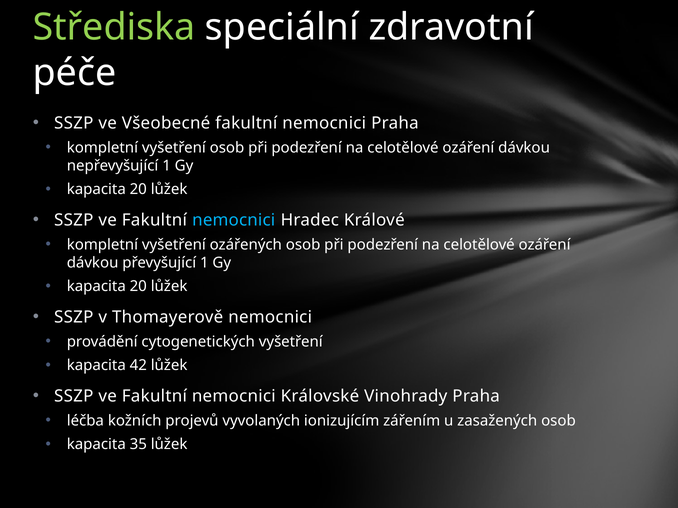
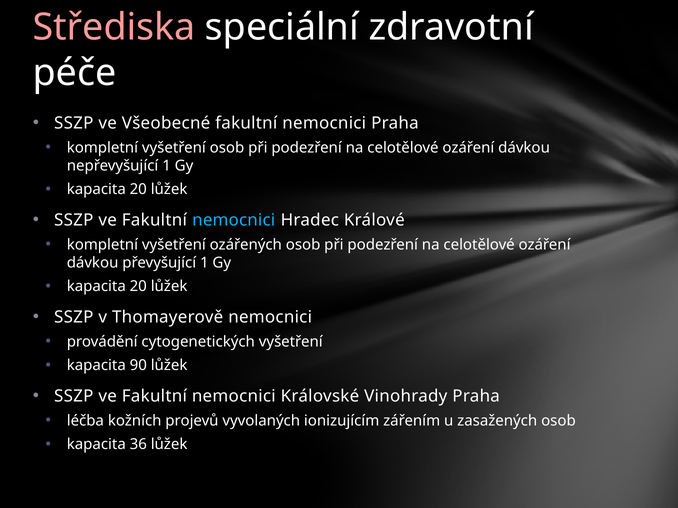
Střediska colour: light green -> pink
42: 42 -> 90
35: 35 -> 36
